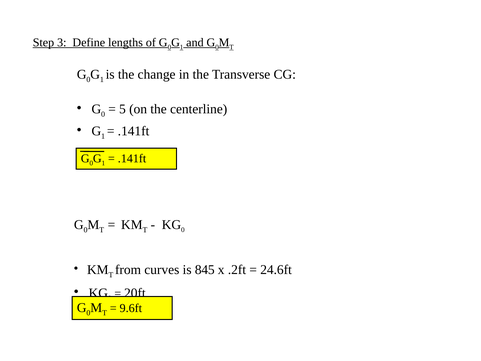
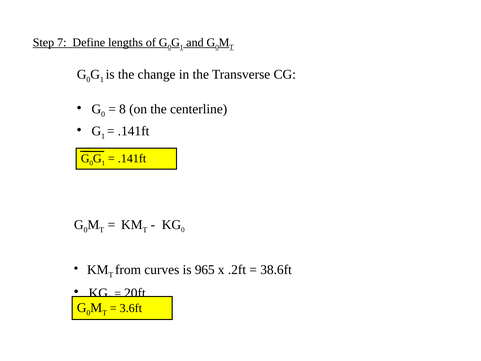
3: 3 -> 7
5: 5 -> 8
845: 845 -> 965
24.6ft: 24.6ft -> 38.6ft
9.6ft: 9.6ft -> 3.6ft
